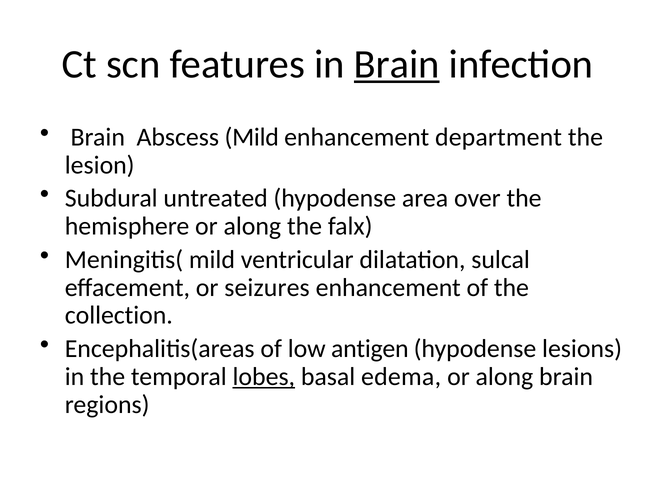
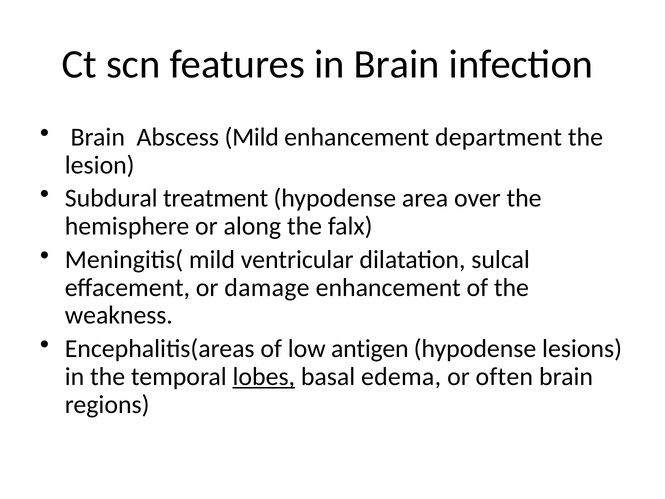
Brain at (397, 64) underline: present -> none
untreated: untreated -> treatment
seizures: seizures -> damage
collection: collection -> weakness
along at (504, 376): along -> often
